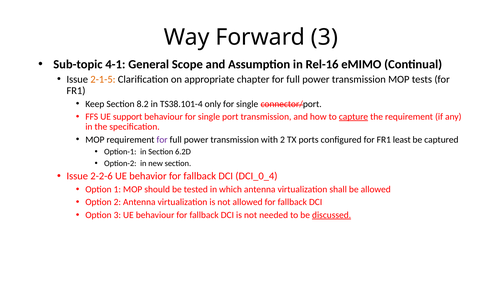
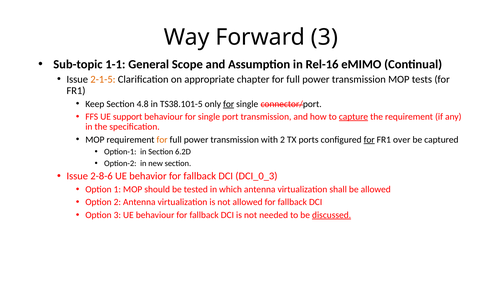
4-1: 4-1 -> 1-1
8.2: 8.2 -> 4.8
TS38.101-4: TS38.101-4 -> TS38.101-5
for at (229, 104) underline: none -> present
for at (162, 140) colour: purple -> orange
for at (369, 140) underline: none -> present
least: least -> over
2-2-6: 2-2-6 -> 2-8-6
DCI_0_4: DCI_0_4 -> DCI_0_3
